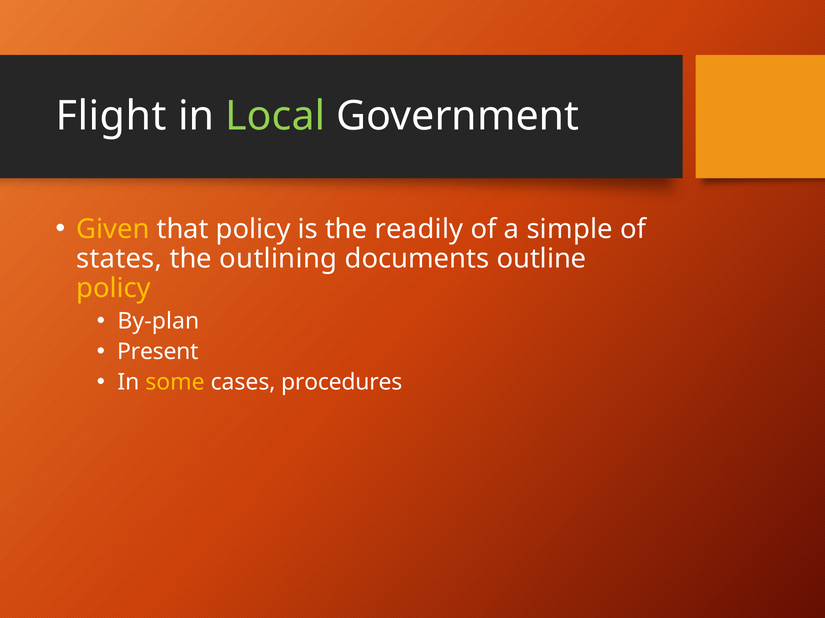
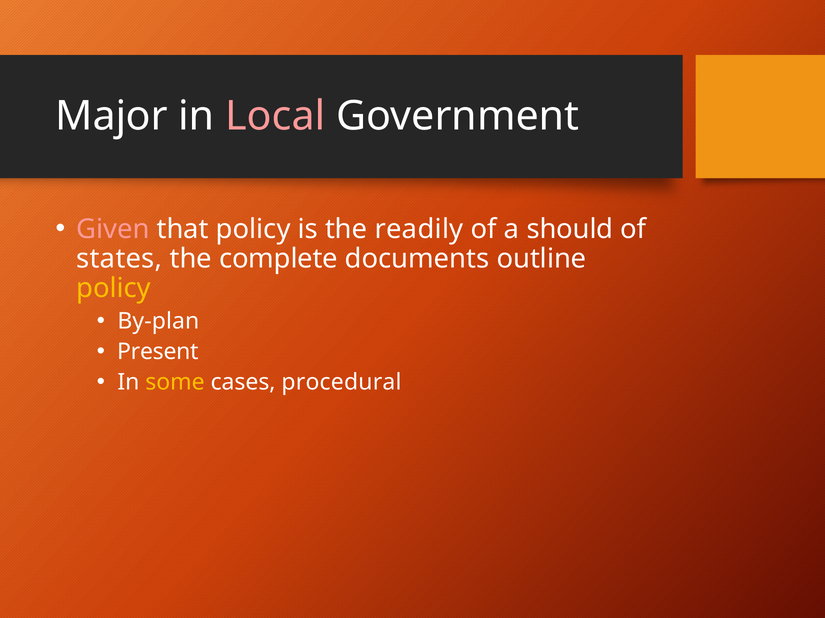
Flight: Flight -> Major
Local colour: light green -> pink
Given colour: yellow -> pink
simple: simple -> should
outlining: outlining -> complete
procedures: procedures -> procedural
